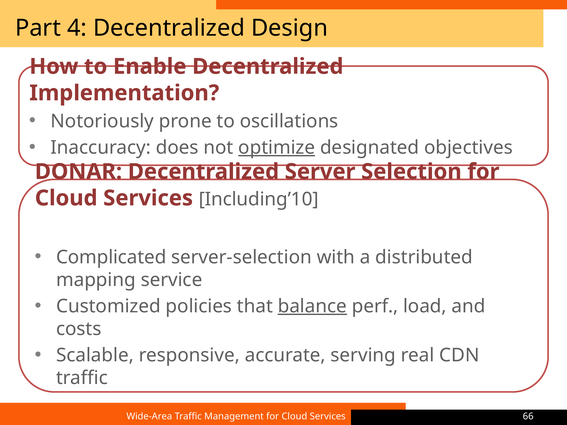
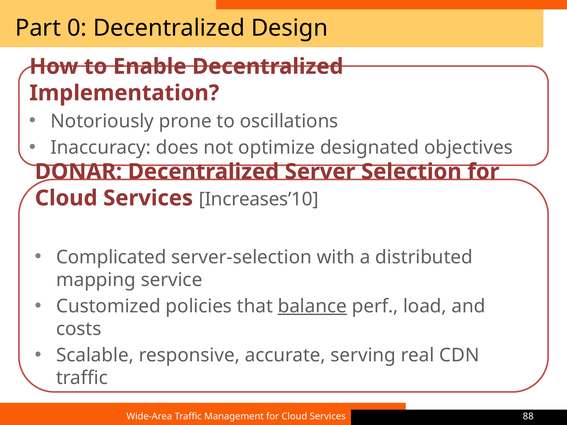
4: 4 -> 0
optimize underline: present -> none
Including’10: Including’10 -> Increases’10
66: 66 -> 88
